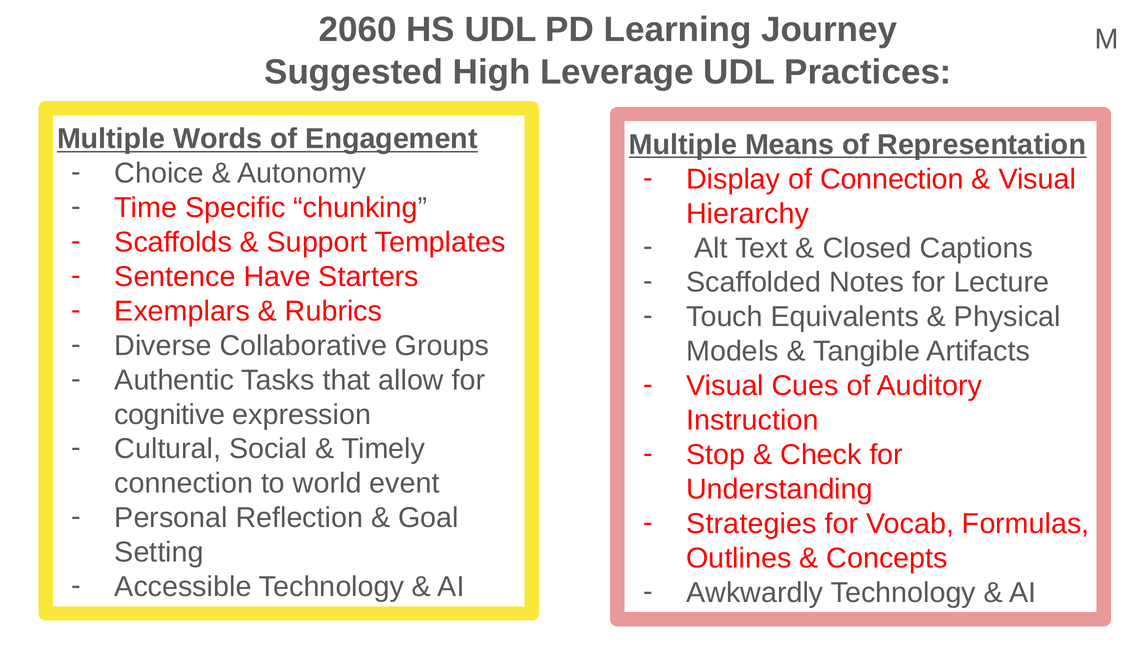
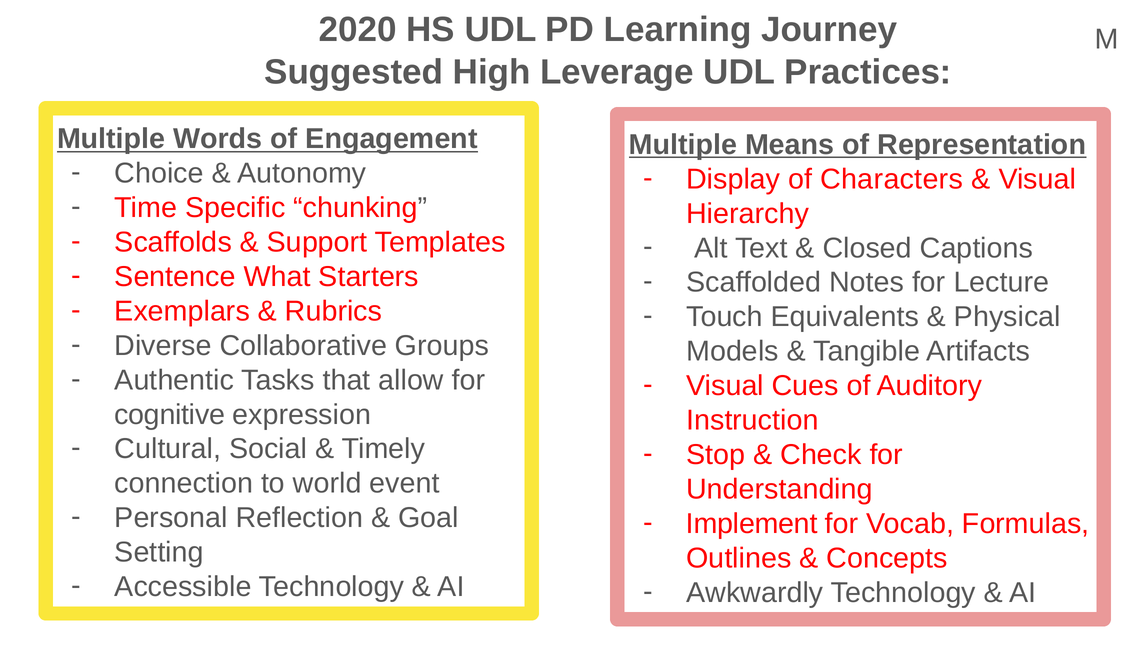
2060: 2060 -> 2020
of Connection: Connection -> Characters
Have: Have -> What
Strategies: Strategies -> Implement
